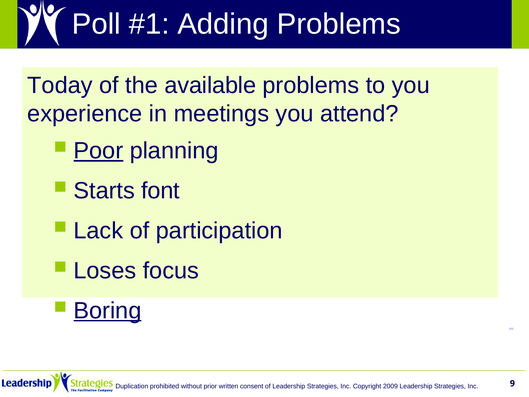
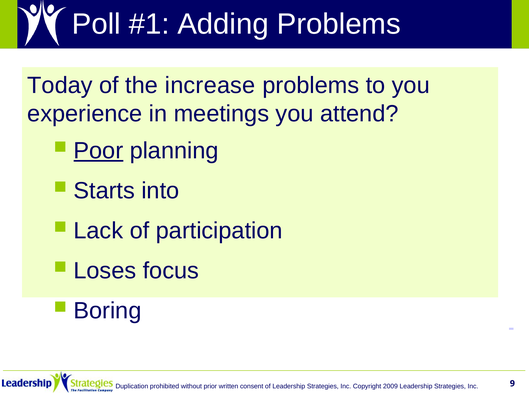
available: available -> increase
font: font -> into
Boring underline: present -> none
